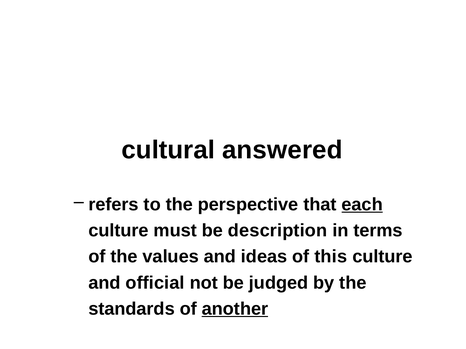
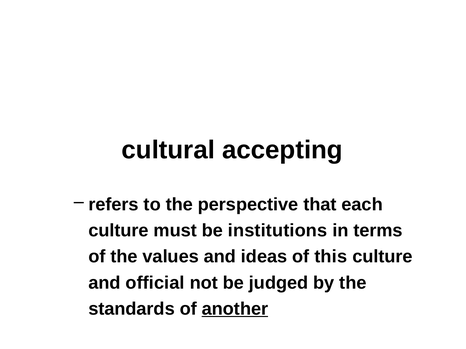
answered: answered -> accepting
each underline: present -> none
description: description -> institutions
